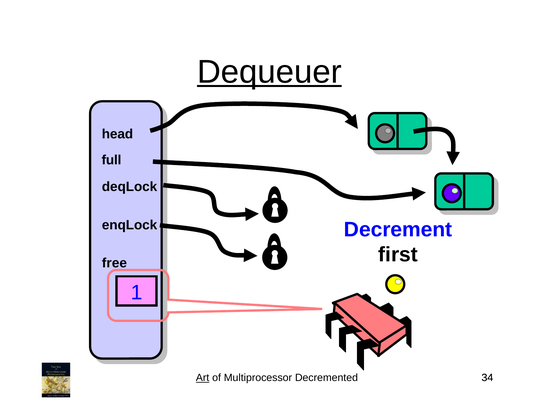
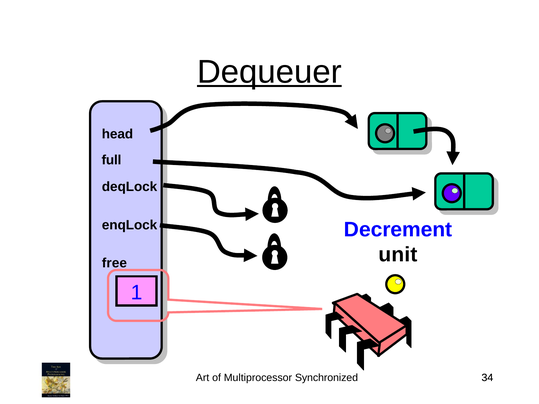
first: first -> unit
Art underline: present -> none
Decremented: Decremented -> Synchronized
